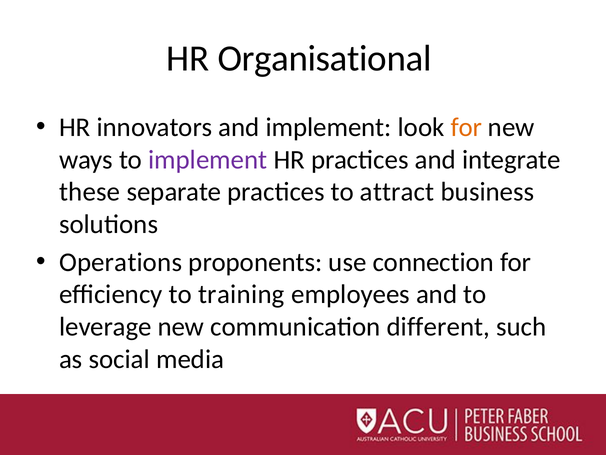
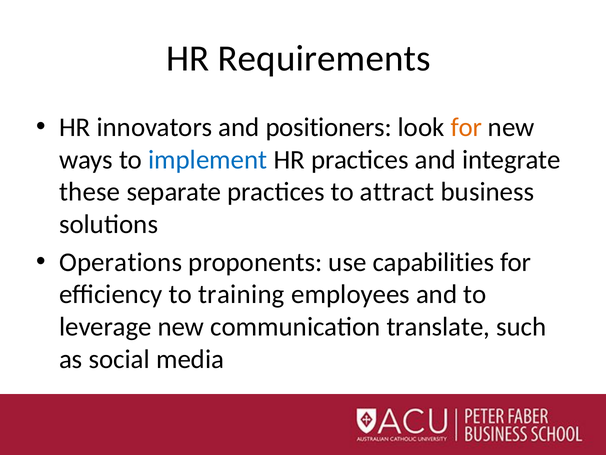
Organisational: Organisational -> Requirements
and implement: implement -> positioners
implement at (208, 159) colour: purple -> blue
connection: connection -> capabilities
different: different -> translate
